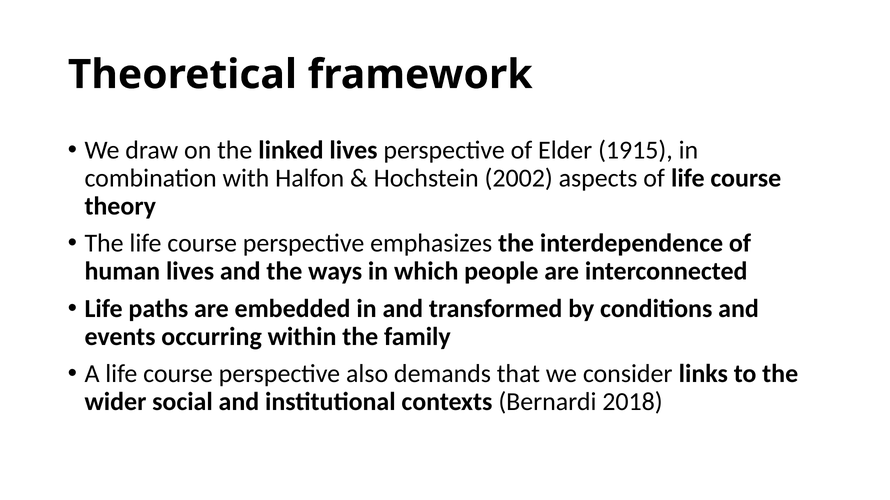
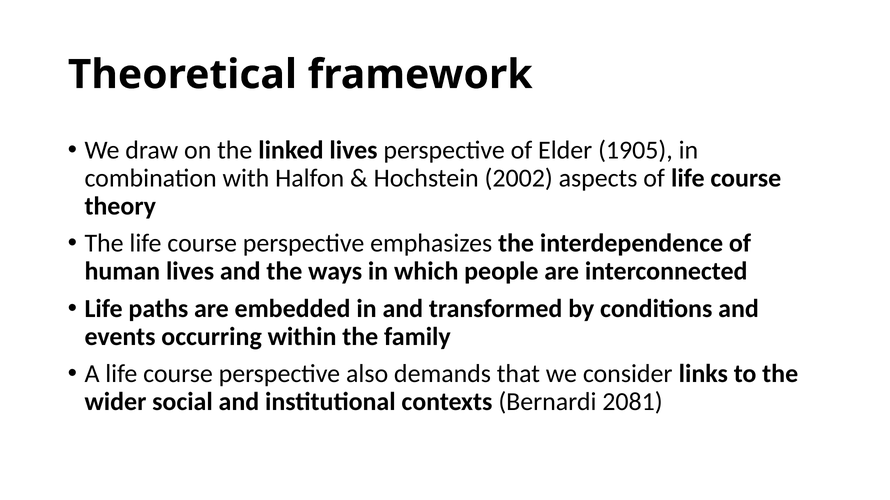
1915: 1915 -> 1905
2018: 2018 -> 2081
